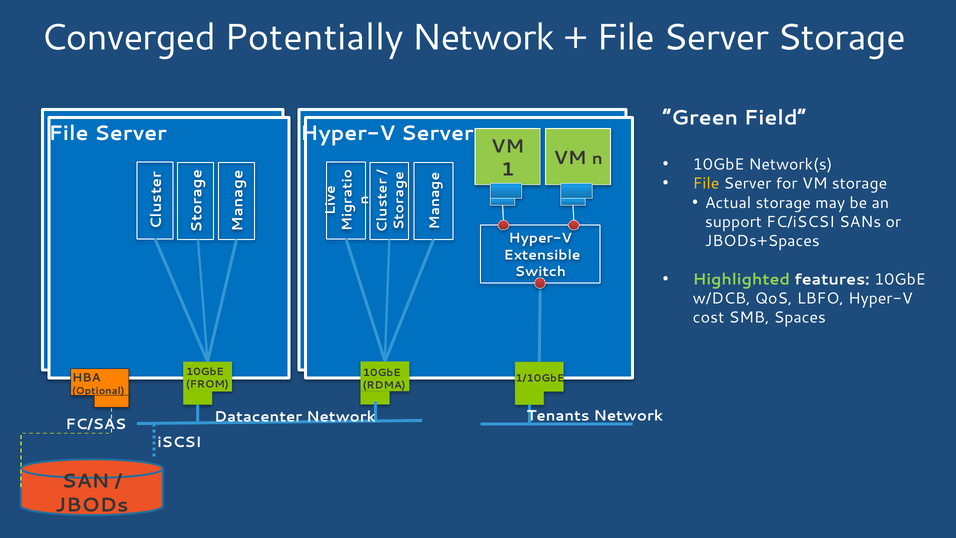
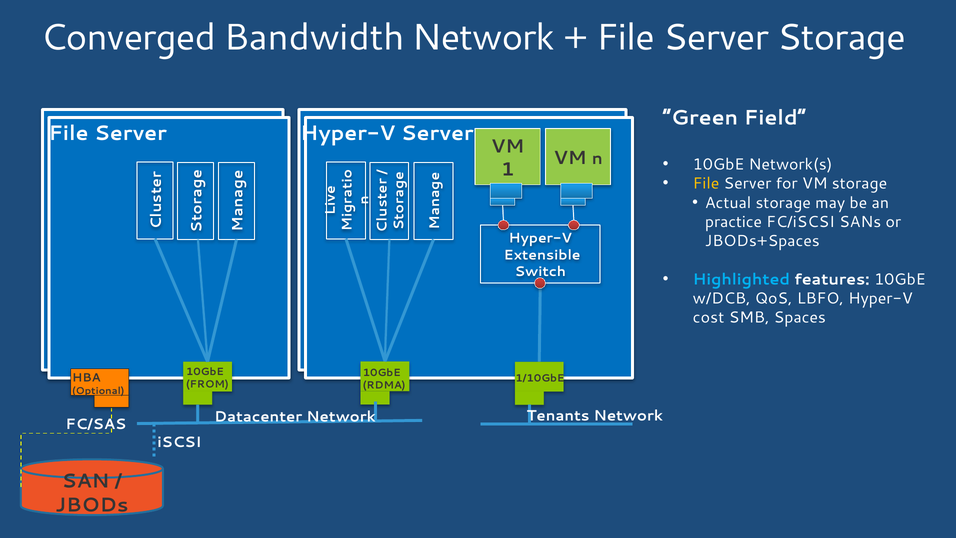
Potentially: Potentially -> Bandwidth
support: support -> practice
Highlighted colour: light green -> light blue
